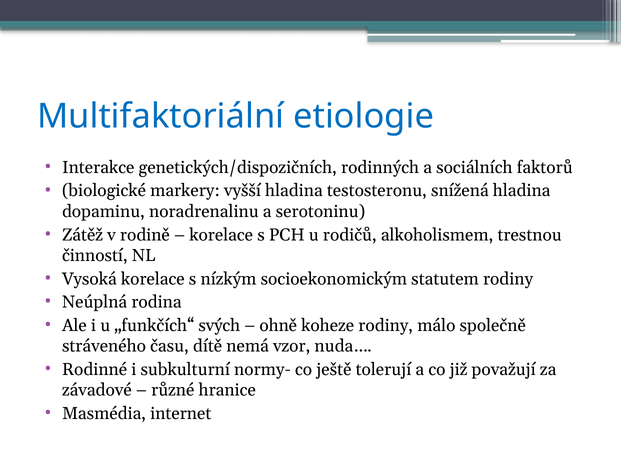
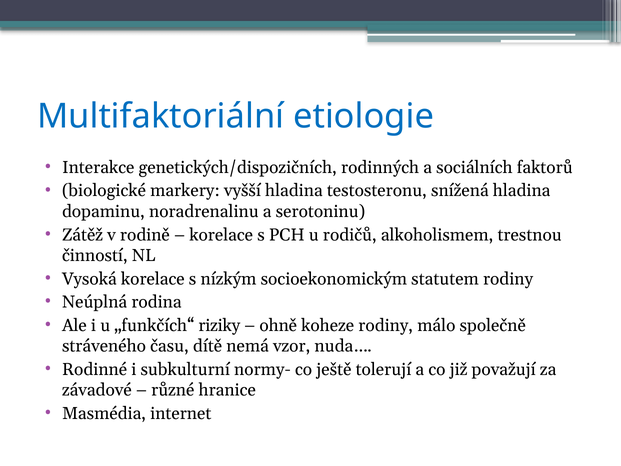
svých: svých -> riziky
